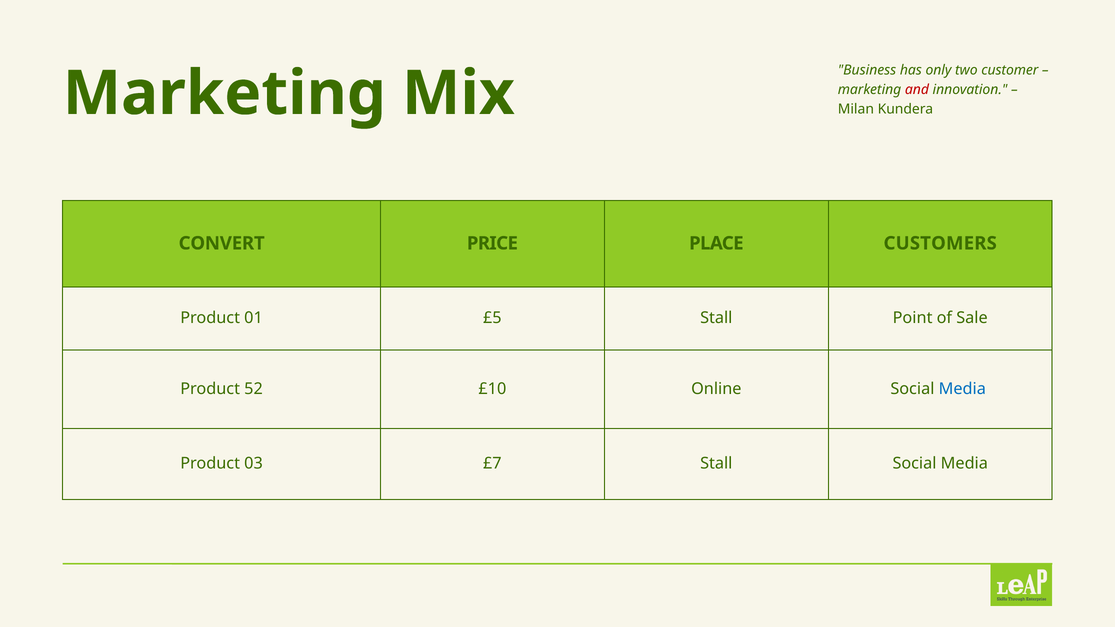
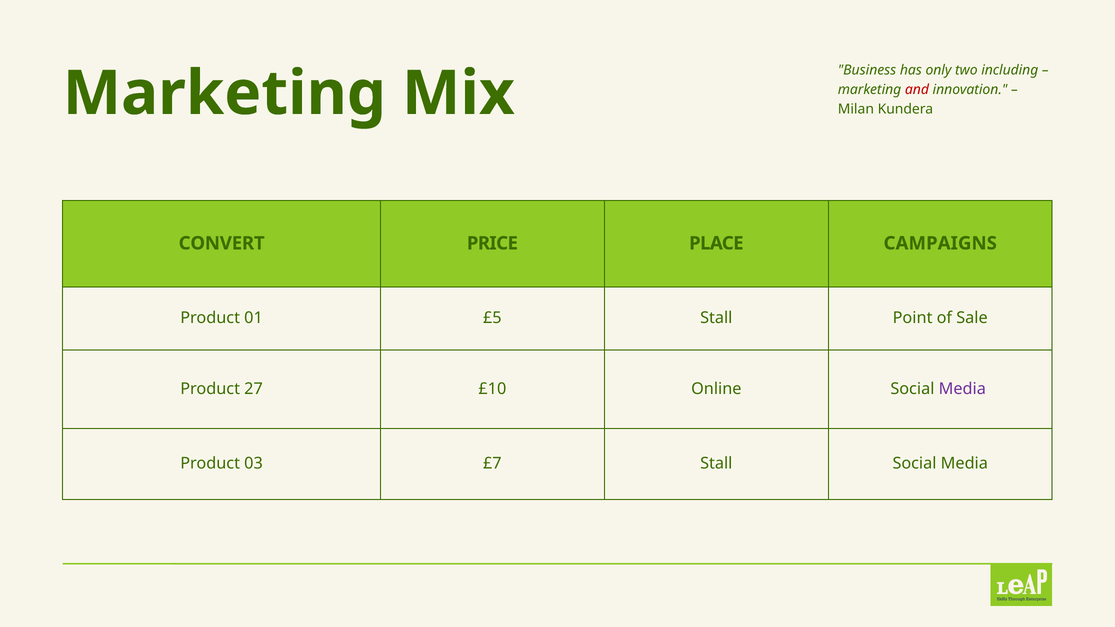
customer: customer -> including
CUSTOMERS: CUSTOMERS -> CAMPAIGNS
52: 52 -> 27
Media at (962, 389) colour: blue -> purple
